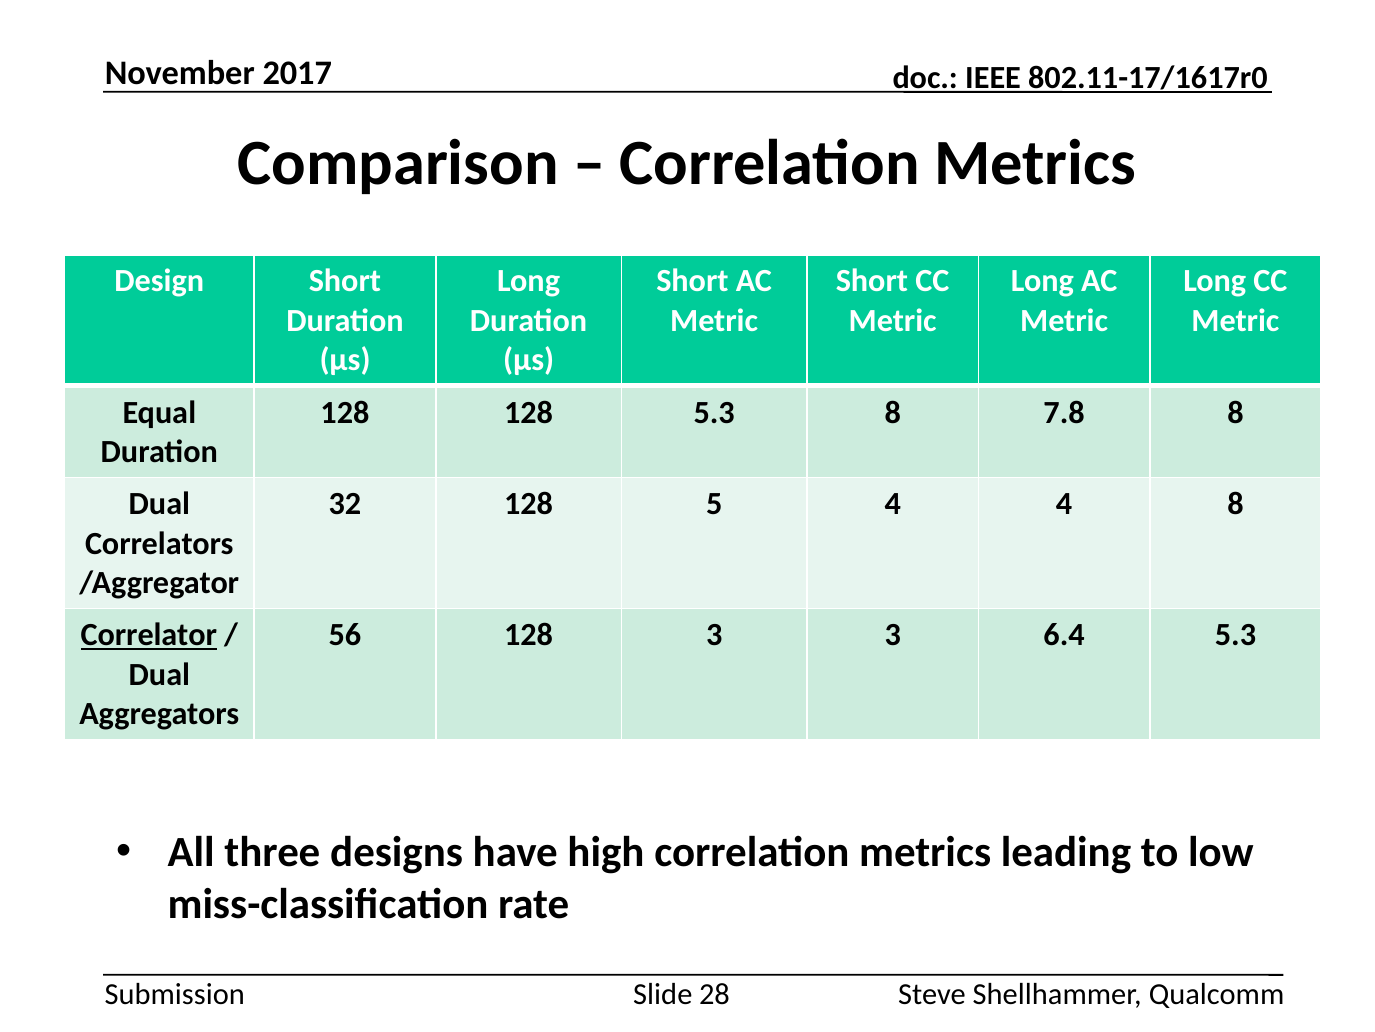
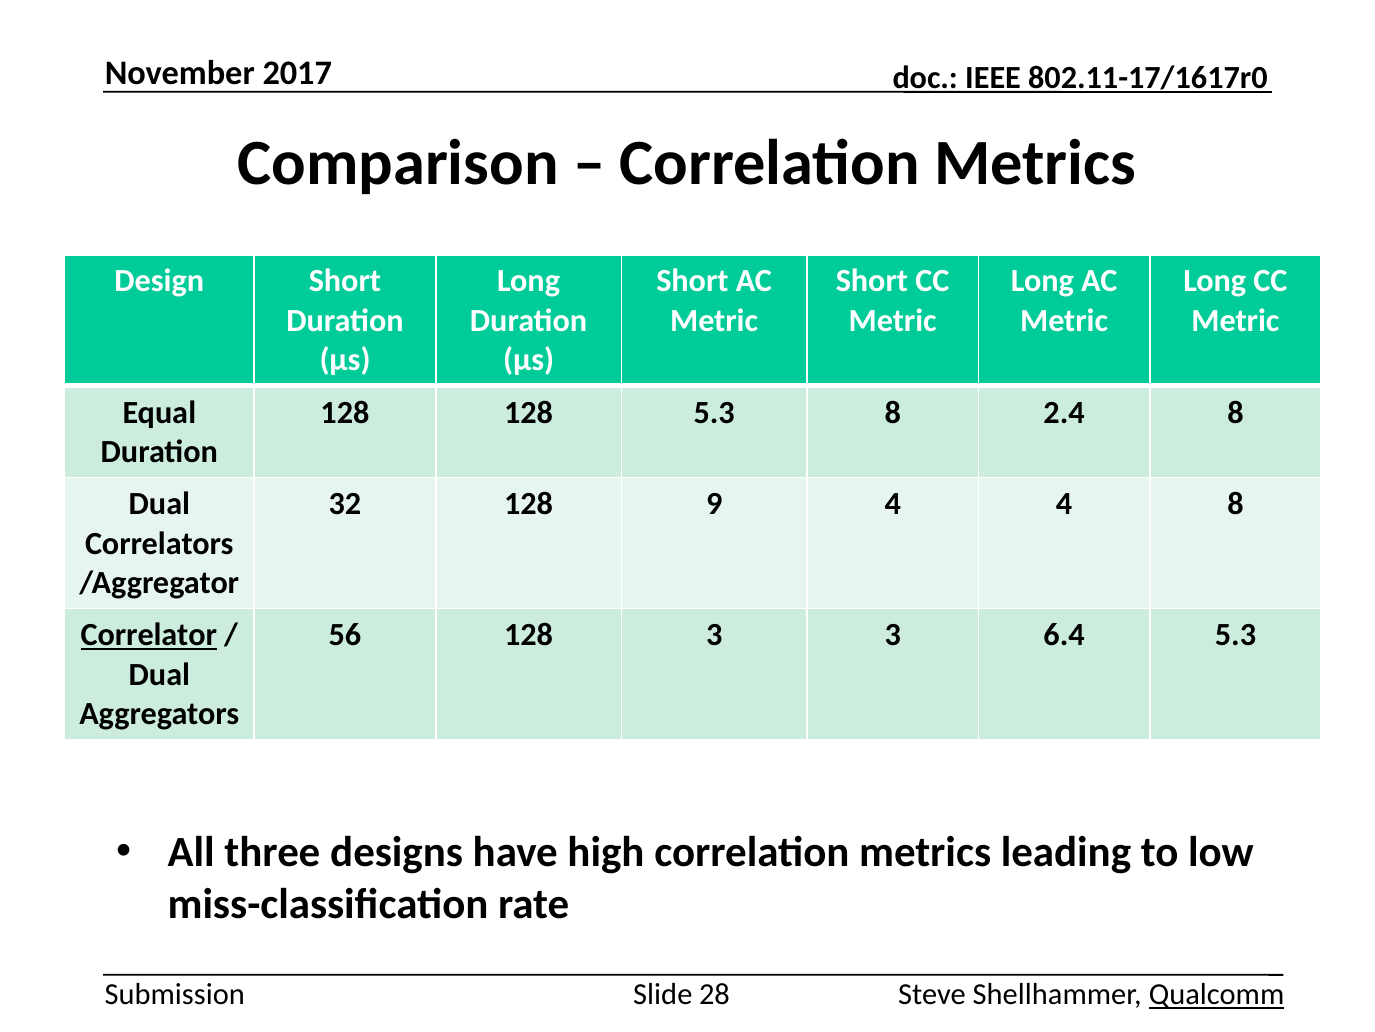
7.8: 7.8 -> 2.4
5: 5 -> 9
Qualcomm underline: none -> present
